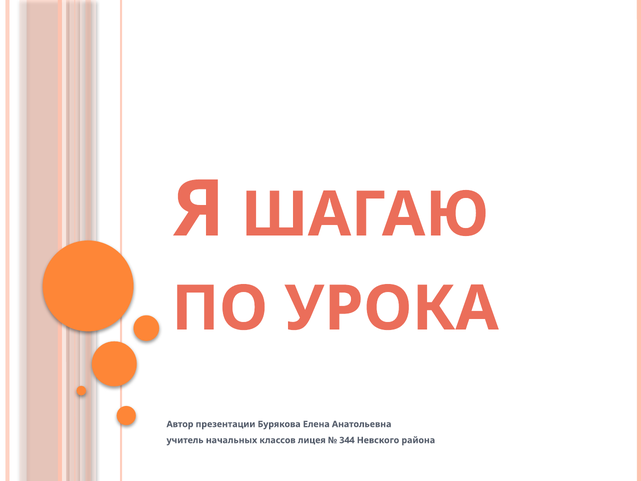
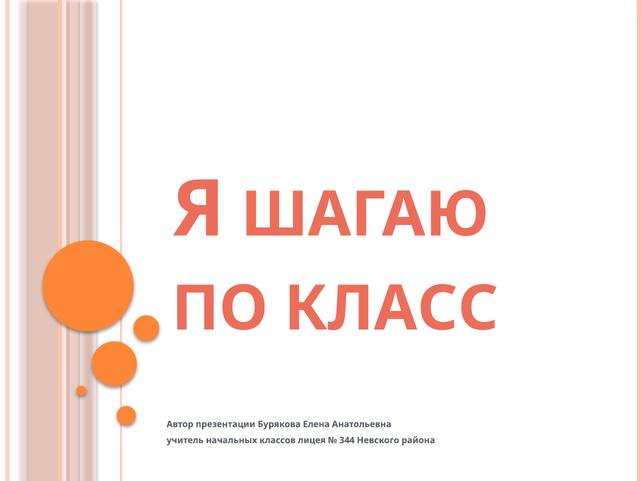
УРОКА: УРОКА -> КЛАСС
